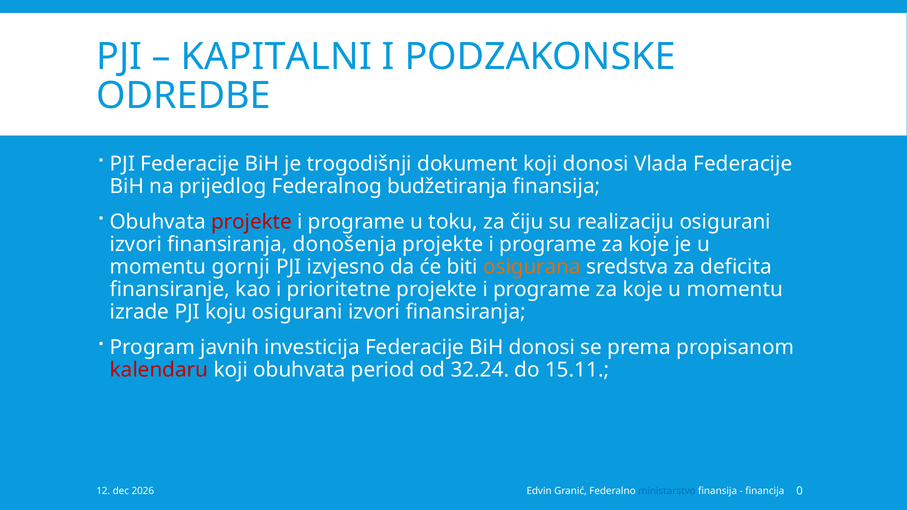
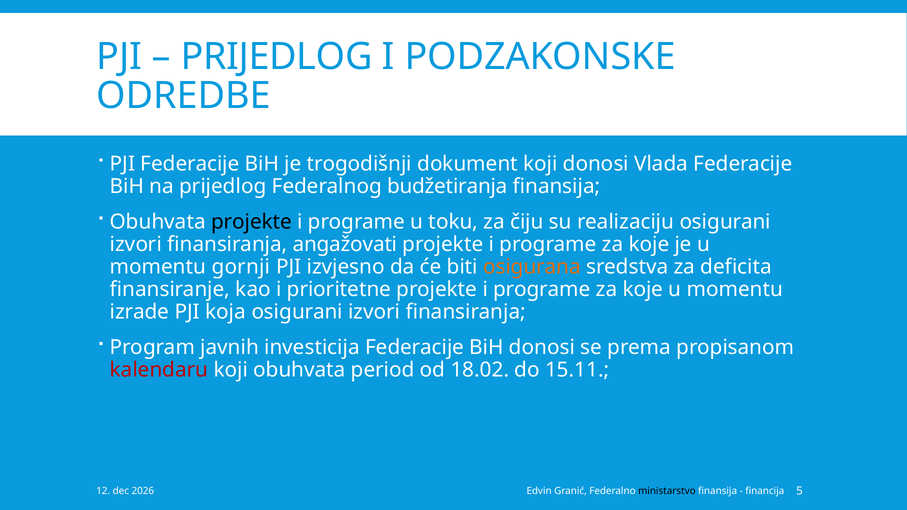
KAPITALNI at (276, 57): KAPITALNI -> PRIJEDLOG
projekte at (251, 222) colour: red -> black
donošenja: donošenja -> angažovati
koju: koju -> koja
32.24: 32.24 -> 18.02
ministarstvo colour: blue -> black
0: 0 -> 5
